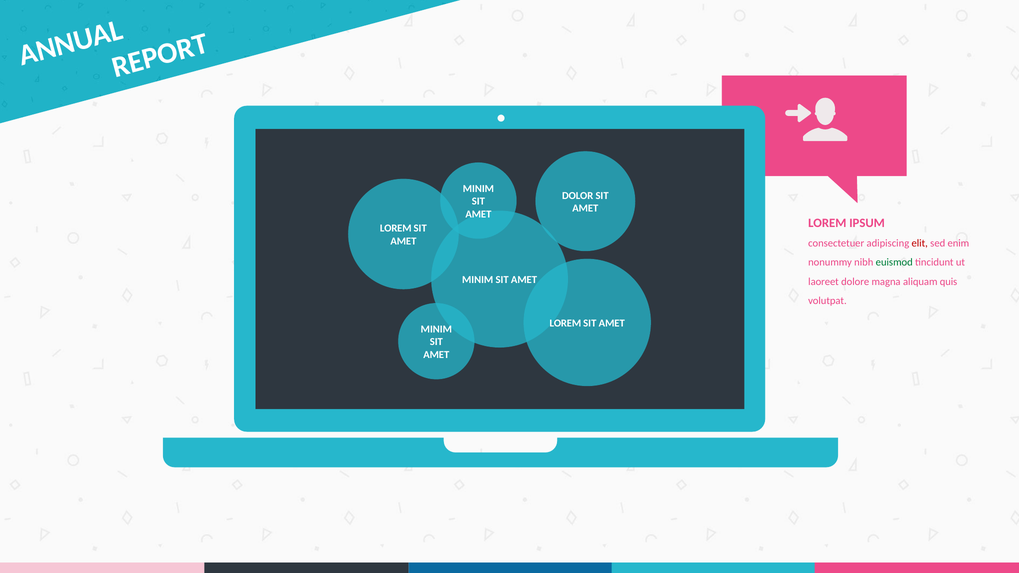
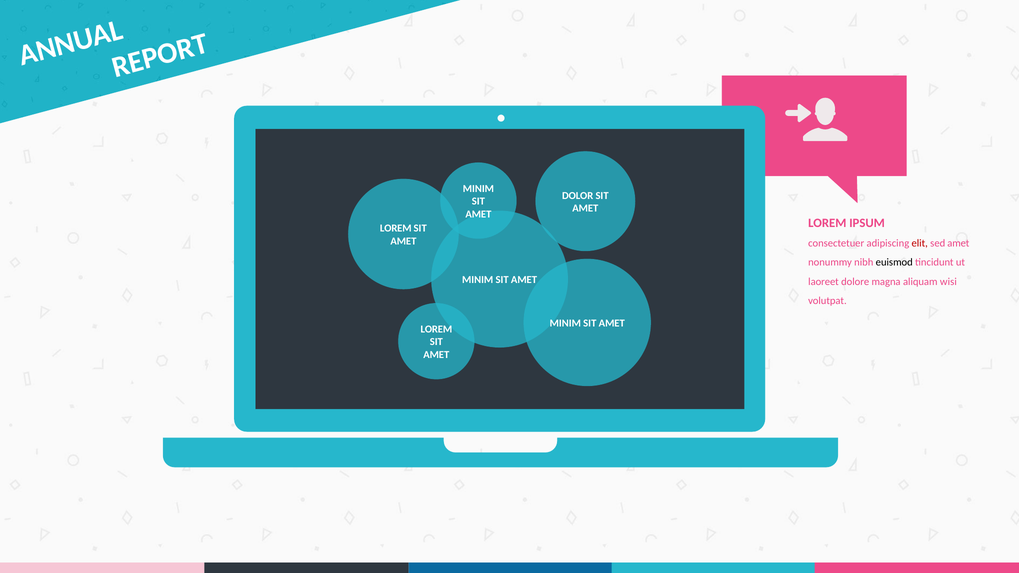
sed enim: enim -> amet
euismod colour: green -> black
quis: quis -> wisi
LOREM at (565, 323): LOREM -> MINIM
MINIM at (436, 329): MINIM -> LOREM
